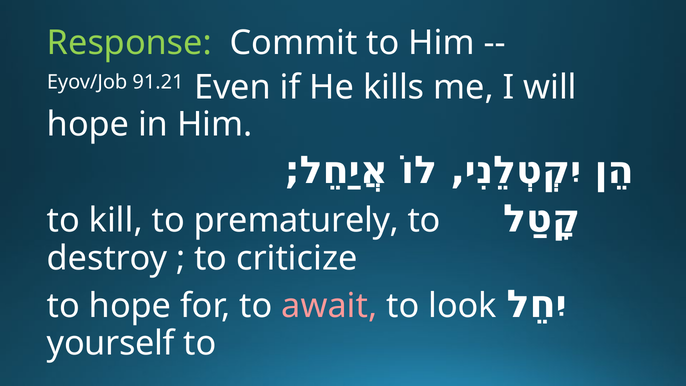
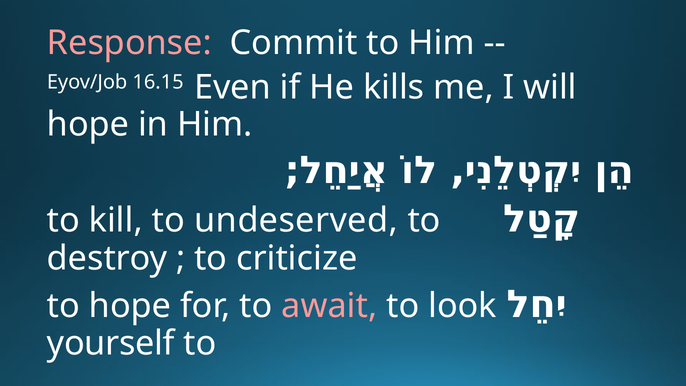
Response colour: light green -> pink
91.21: 91.21 -> 16.15
prematurely: prematurely -> undeserved
